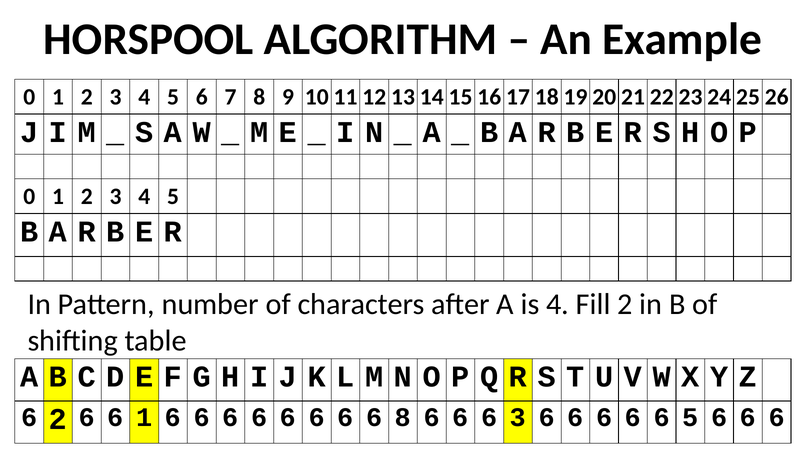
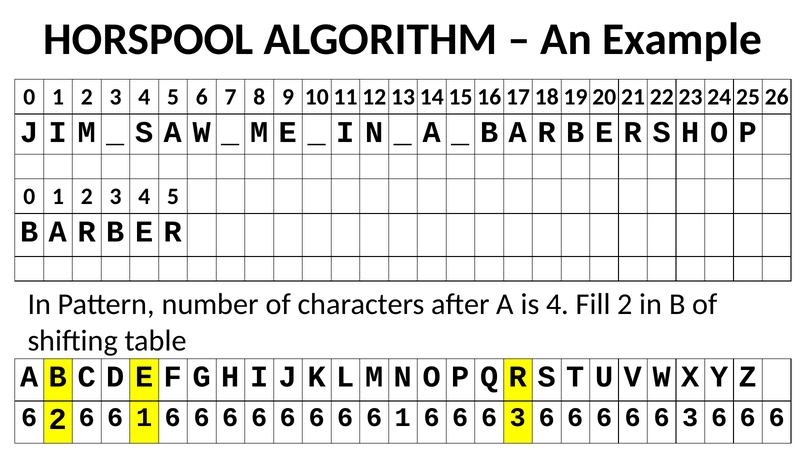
6 6 6 8: 8 -> 1
5 at (690, 418): 5 -> 3
